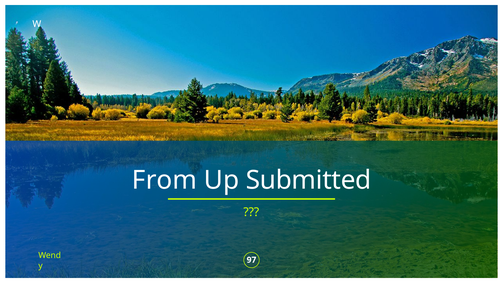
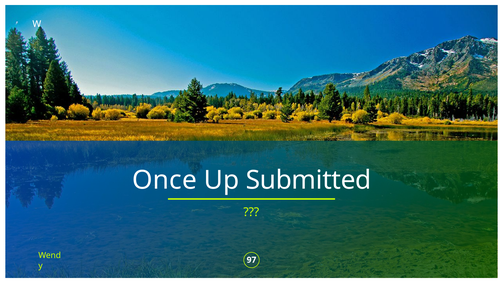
From: From -> Once
